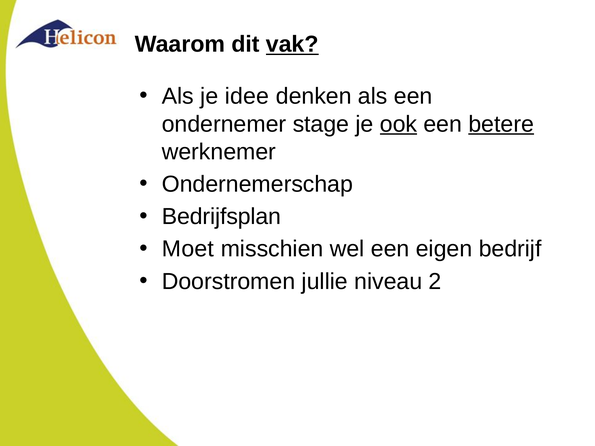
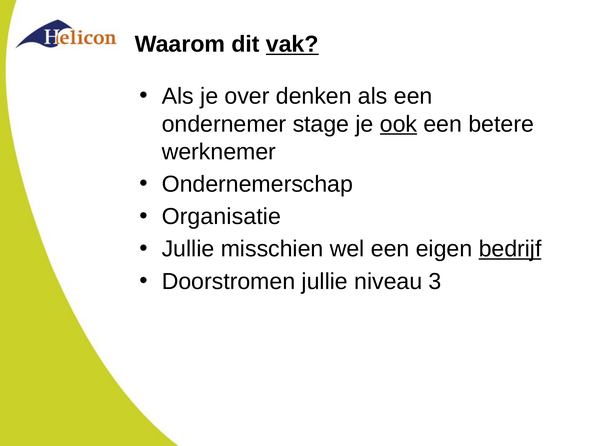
idee: idee -> over
betere underline: present -> none
Bedrijfsplan: Bedrijfsplan -> Organisatie
Moet at (188, 249): Moet -> Jullie
bedrijf underline: none -> present
2: 2 -> 3
